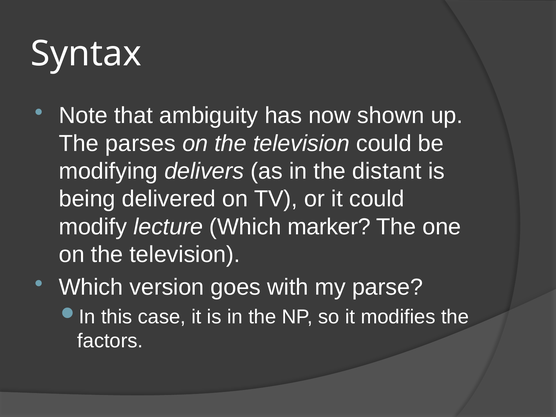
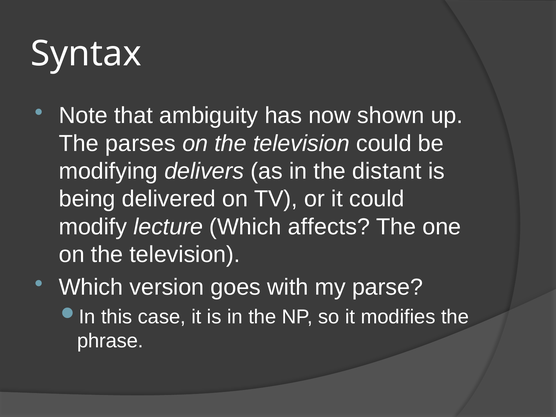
marker: marker -> affects
factors: factors -> phrase
